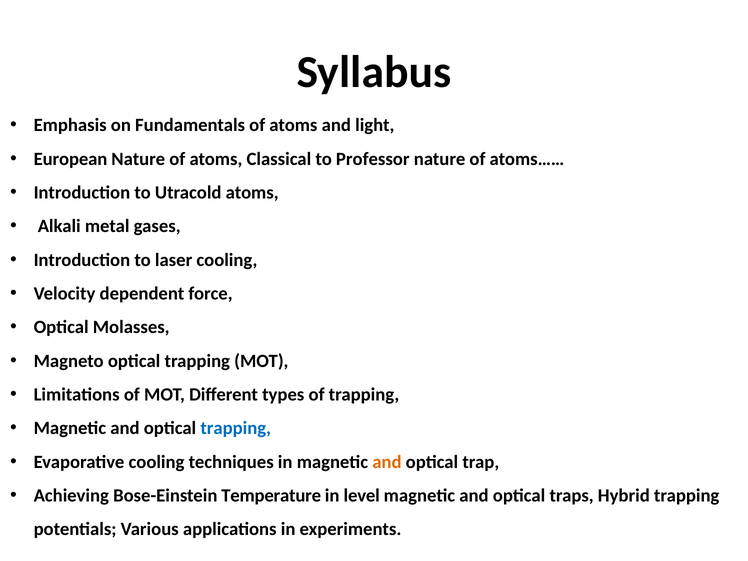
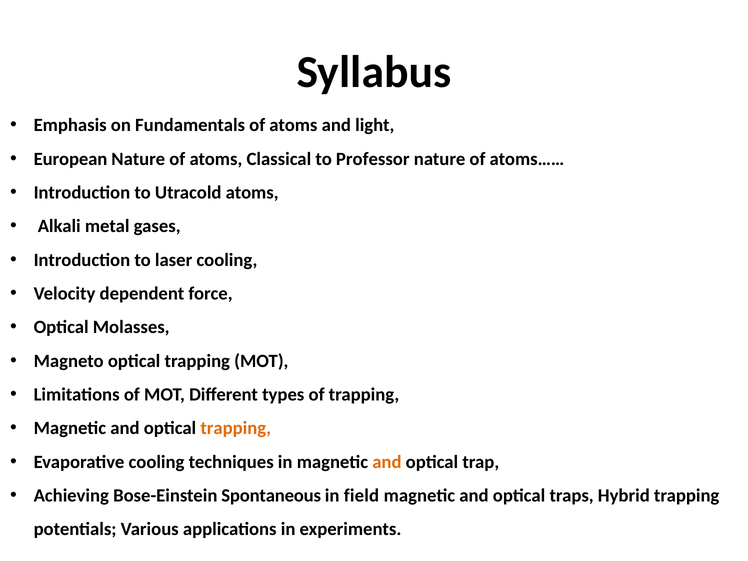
trapping at (236, 428) colour: blue -> orange
Temperature: Temperature -> Spontaneous
level: level -> field
